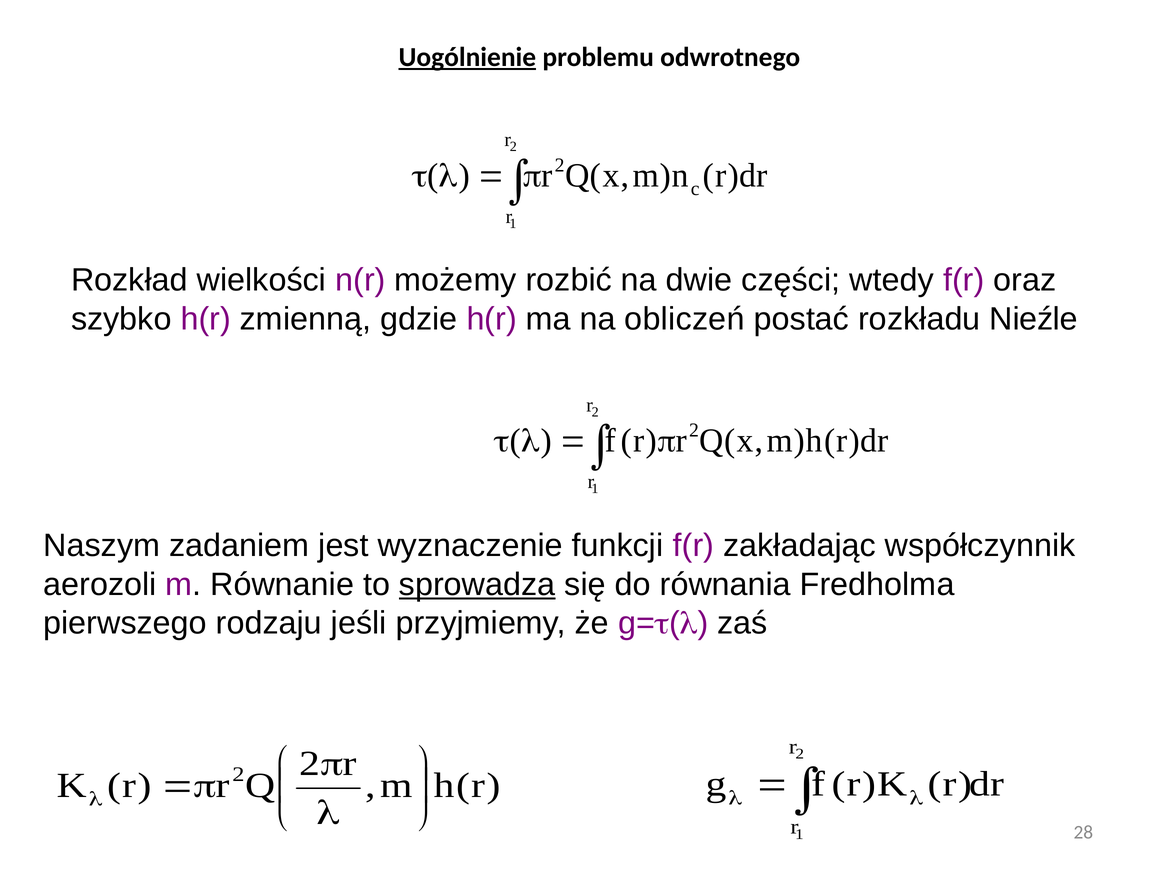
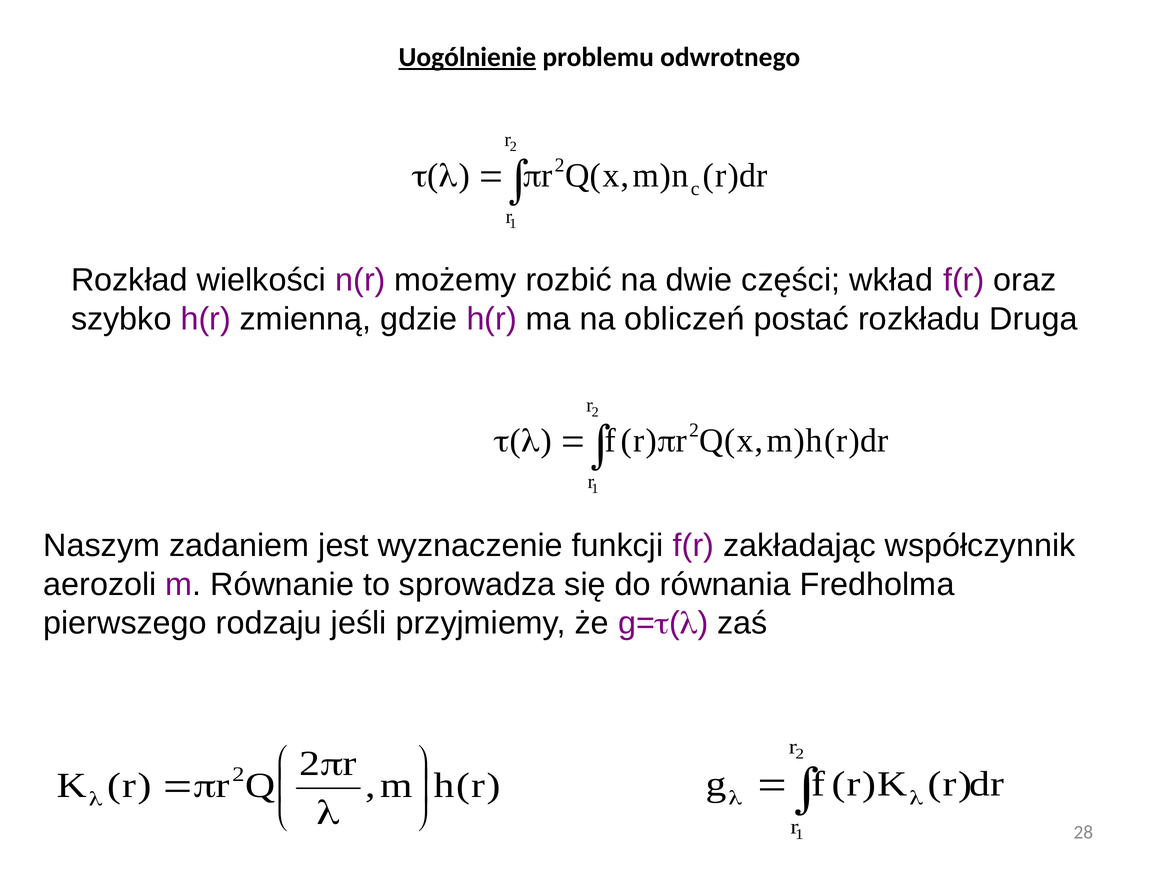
wtedy: wtedy -> wkład
Nieźle: Nieźle -> Druga
sprowadza underline: present -> none
